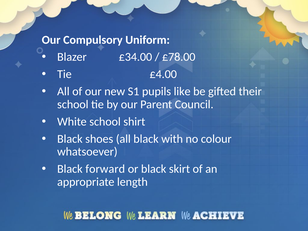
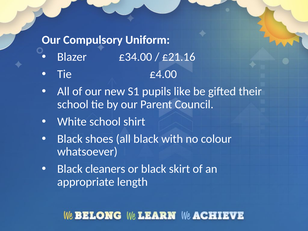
£78.00: £78.00 -> £21.16
forward: forward -> cleaners
